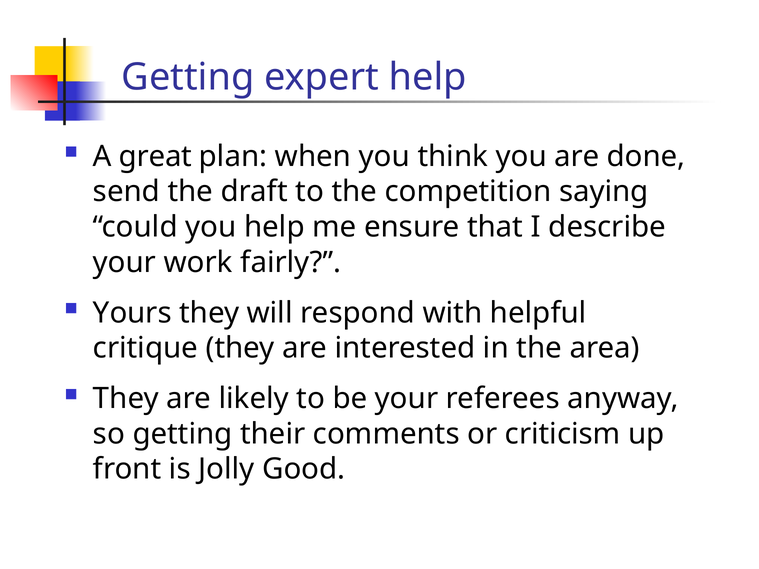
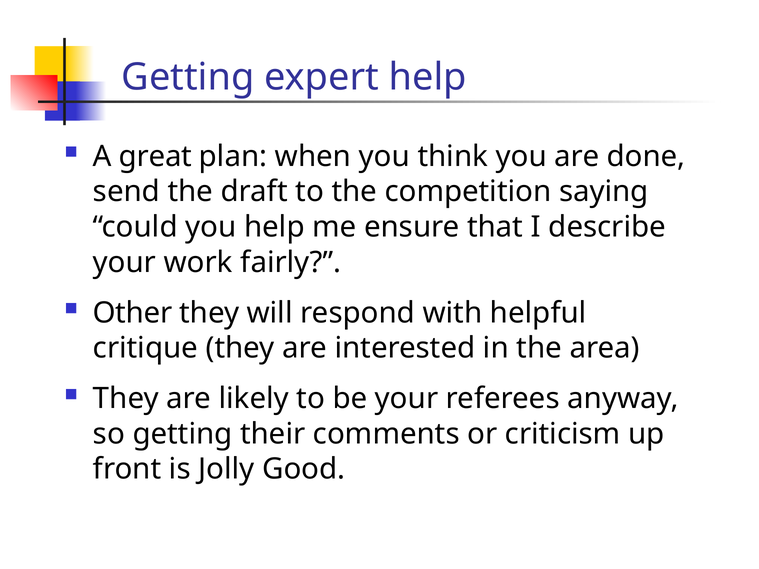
Yours: Yours -> Other
